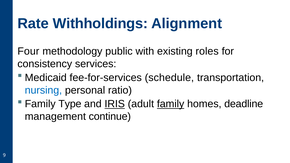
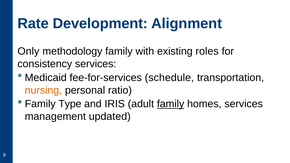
Withholdings: Withholdings -> Development
Four: Four -> Only
methodology public: public -> family
nursing colour: blue -> orange
IRIS underline: present -> none
homes deadline: deadline -> services
continue: continue -> updated
